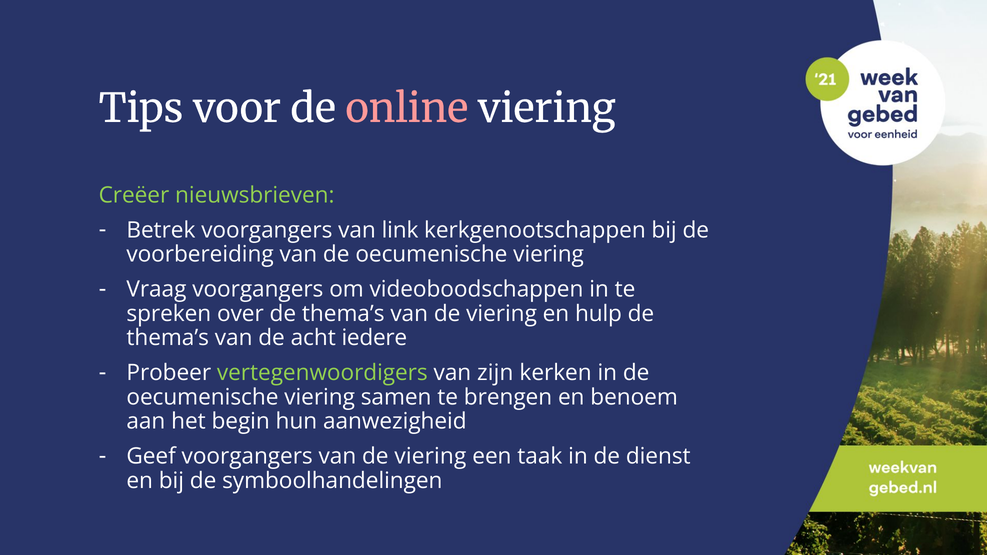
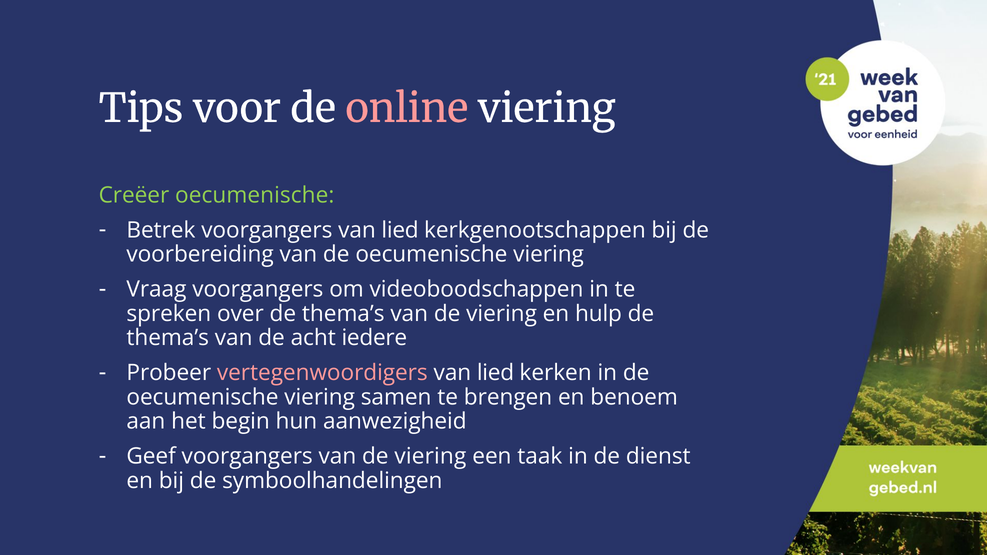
Creëer nieuwsbrieven: nieuwsbrieven -> oecumenische
voorgangers van link: link -> lied
vertegenwoordigers colour: light green -> pink
zijn at (495, 373): zijn -> lied
